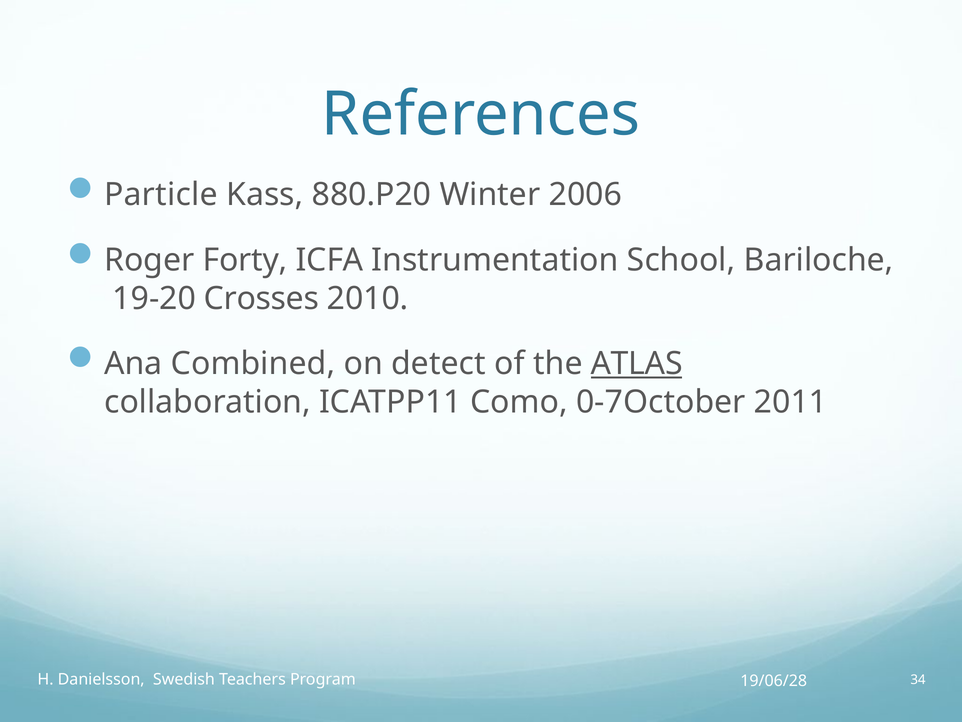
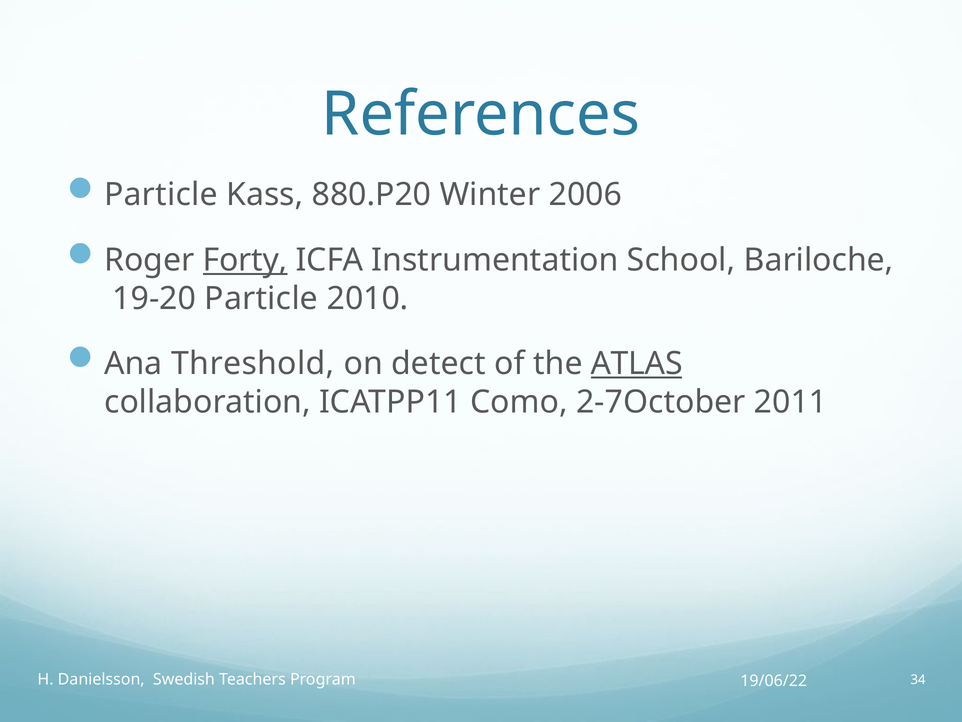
Forty underline: none -> present
19-20 Crosses: Crosses -> Particle
Combined: Combined -> Threshold
0-7October: 0-7October -> 2-7October
19/06/28: 19/06/28 -> 19/06/22
